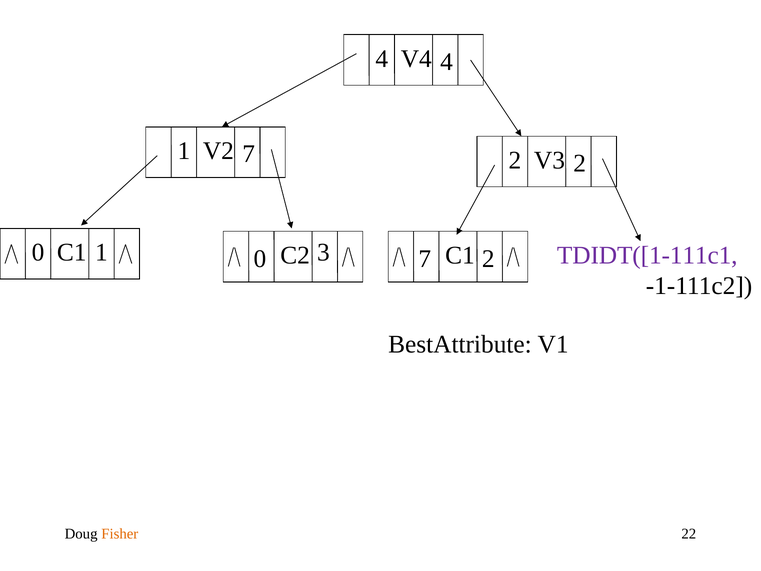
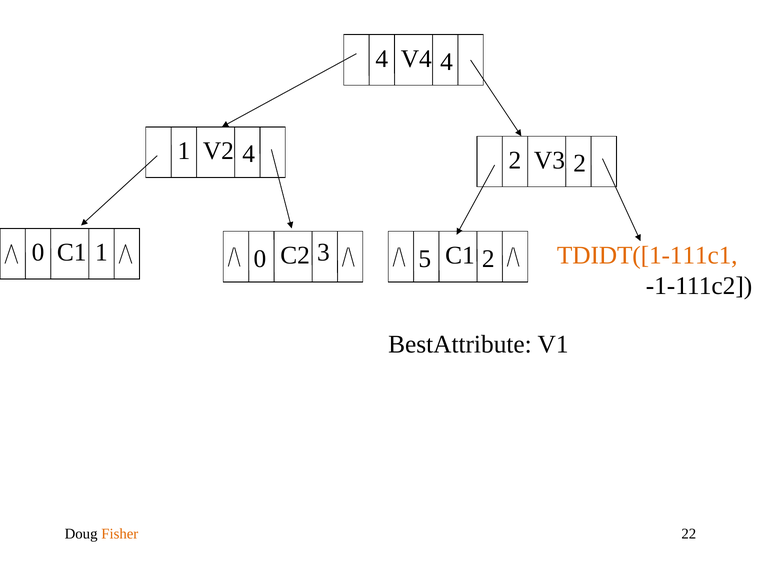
1 7: 7 -> 4
3 7: 7 -> 5
TDIDT([1-111c1 colour: purple -> orange
